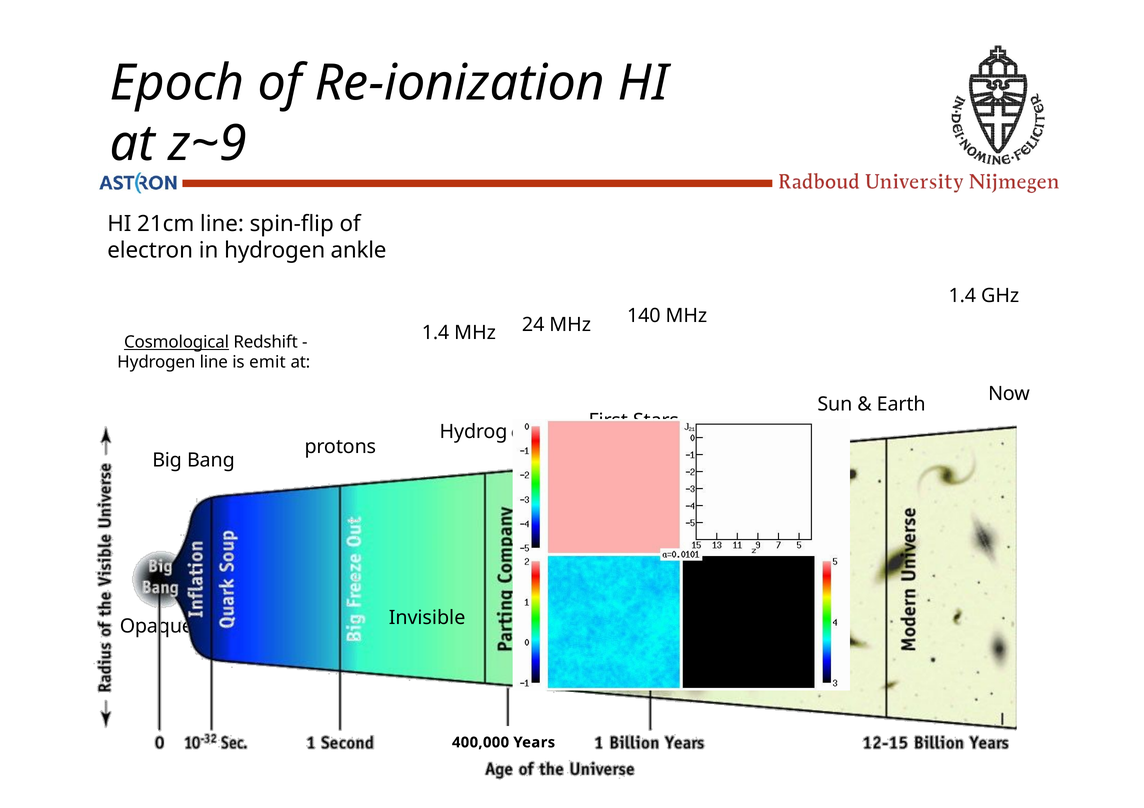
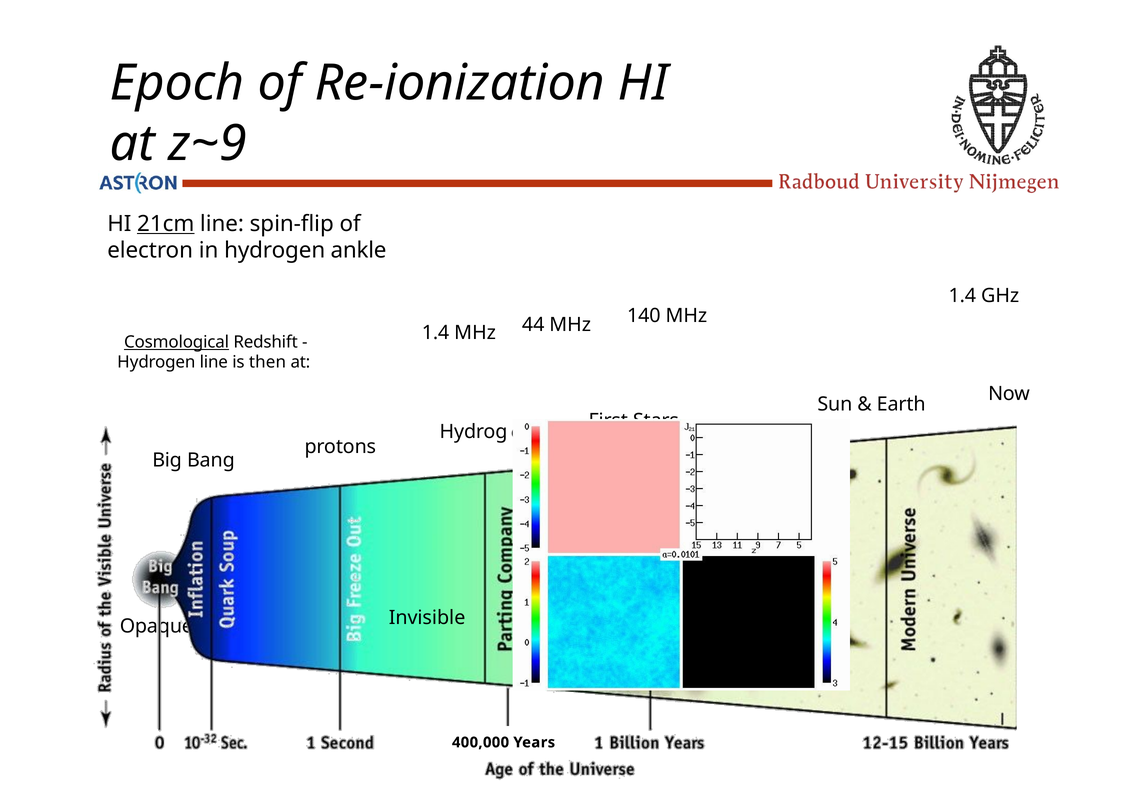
21cm underline: none -> present
24: 24 -> 44
emit: emit -> then
